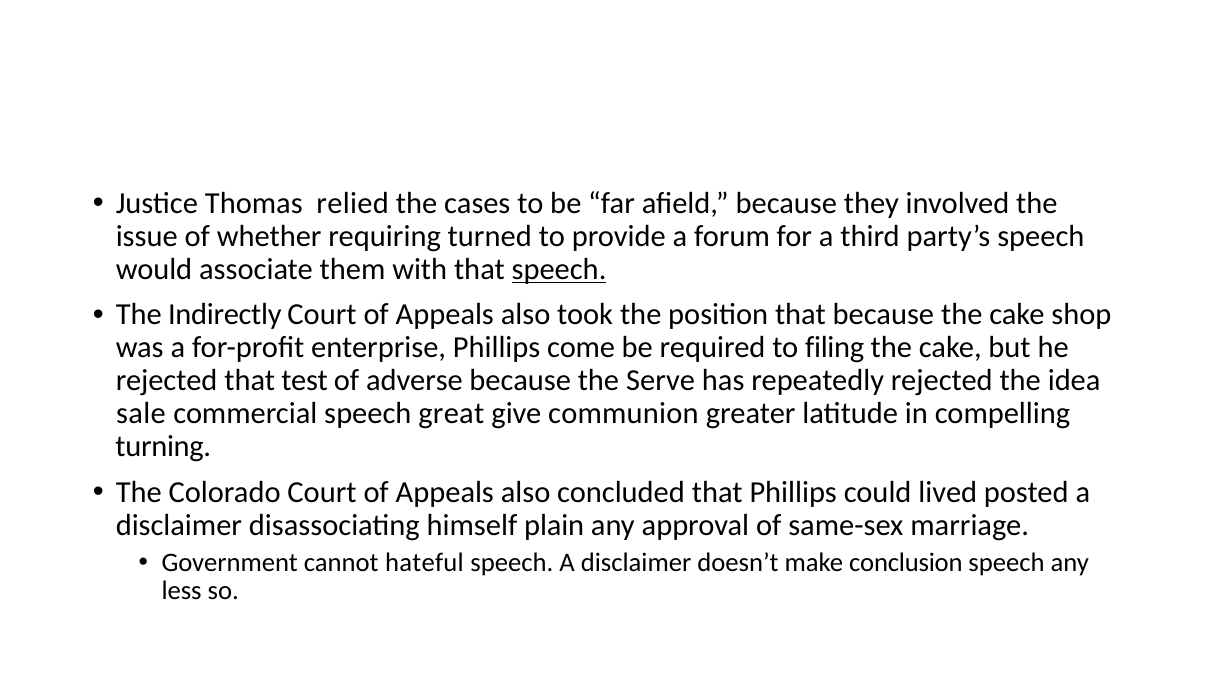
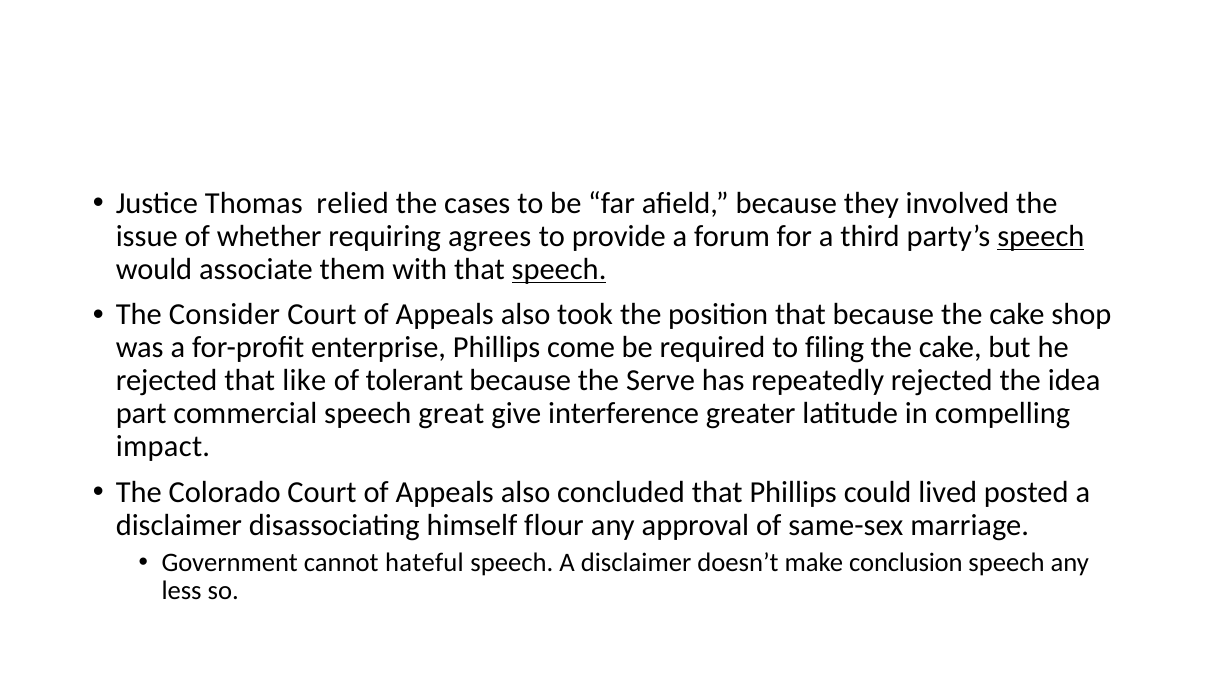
turned: turned -> agrees
speech at (1041, 236) underline: none -> present
Indirectly: Indirectly -> Consider
test: test -> like
adverse: adverse -> tolerant
sale: sale -> part
communion: communion -> interference
turning: turning -> impact
plain: plain -> flour
